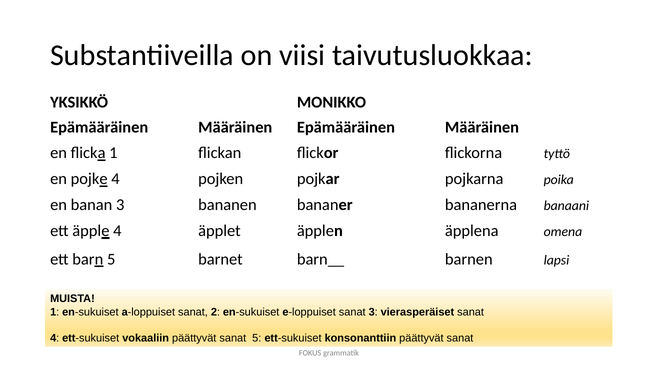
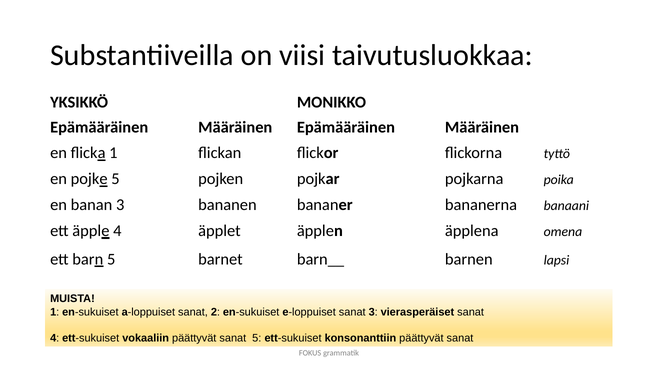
pojke 4: 4 -> 5
